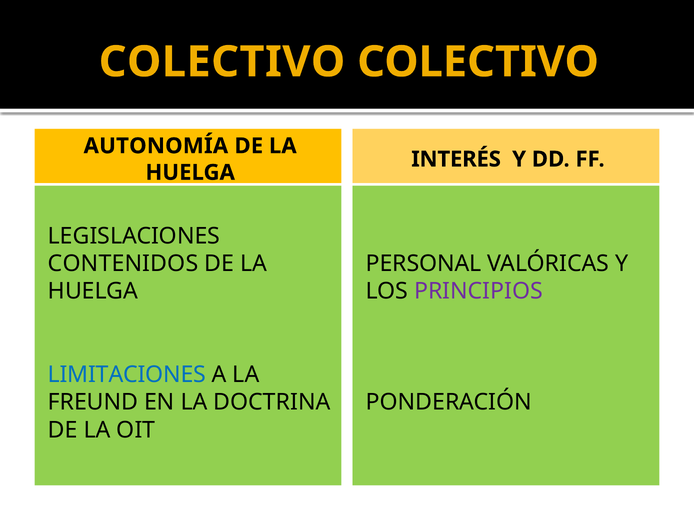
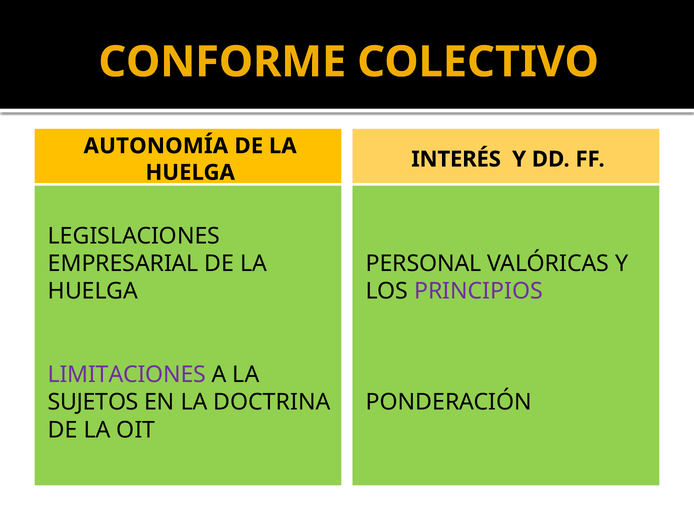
COLECTIVO at (222, 62): COLECTIVO -> CONFORME
CONTENIDOS: CONTENIDOS -> EMPRESARIAL
LIMITACIONES colour: blue -> purple
FREUND: FREUND -> SUJETOS
